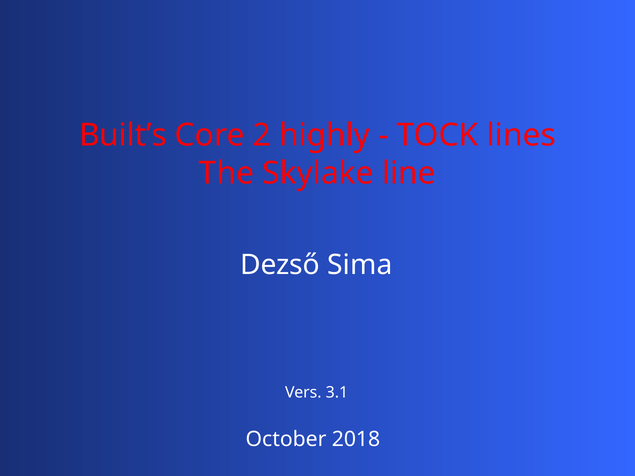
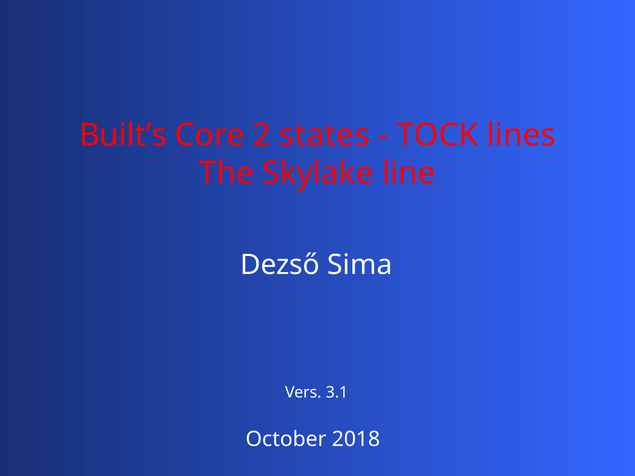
highly: highly -> states
